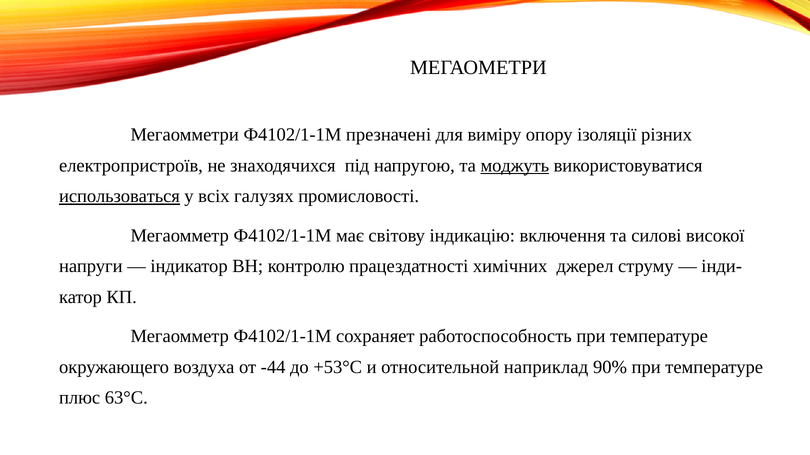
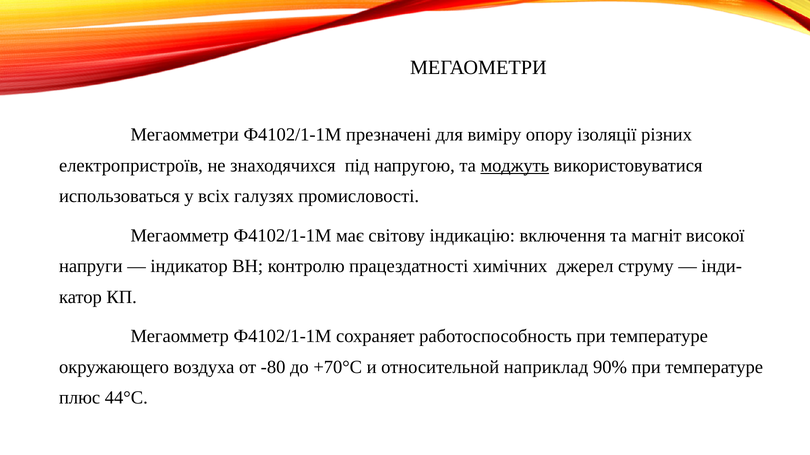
использоваться underline: present -> none
силові: силові -> магніт
-44: -44 -> -80
+53°С: +53°С -> +70°С
63°С: 63°С -> 44°С
